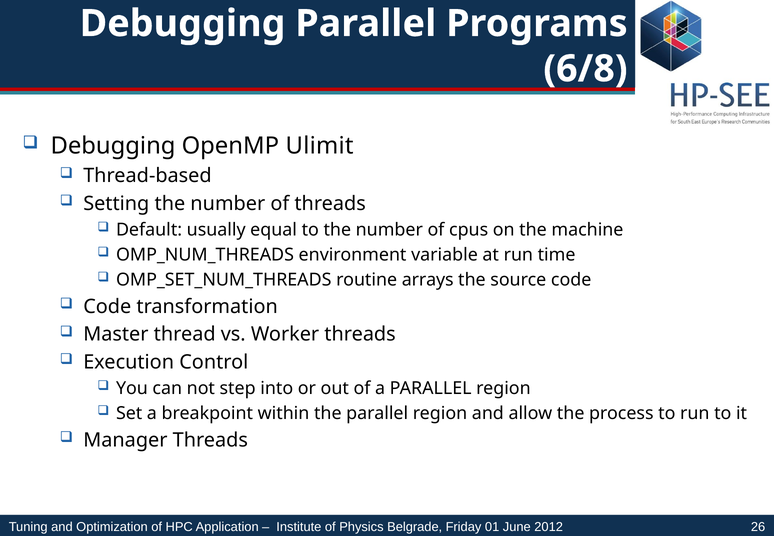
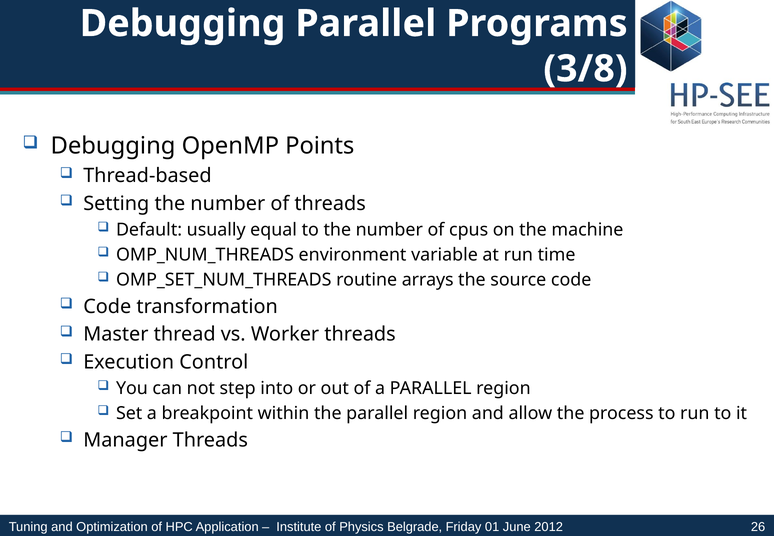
6/8: 6/8 -> 3/8
Ulimit: Ulimit -> Points
